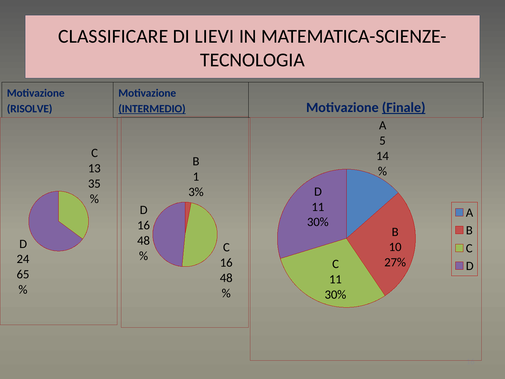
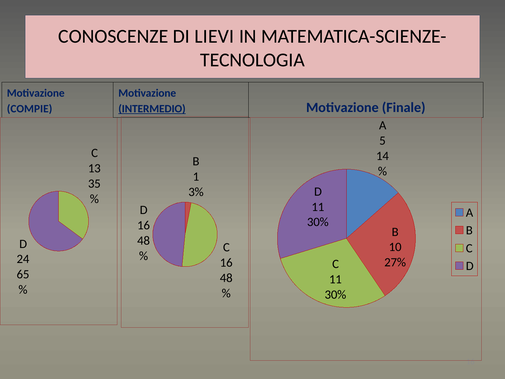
CLASSIFICARE: CLASSIFICARE -> CONOSCENZE
Finale underline: present -> none
RISOLVE: RISOLVE -> COMPIE
